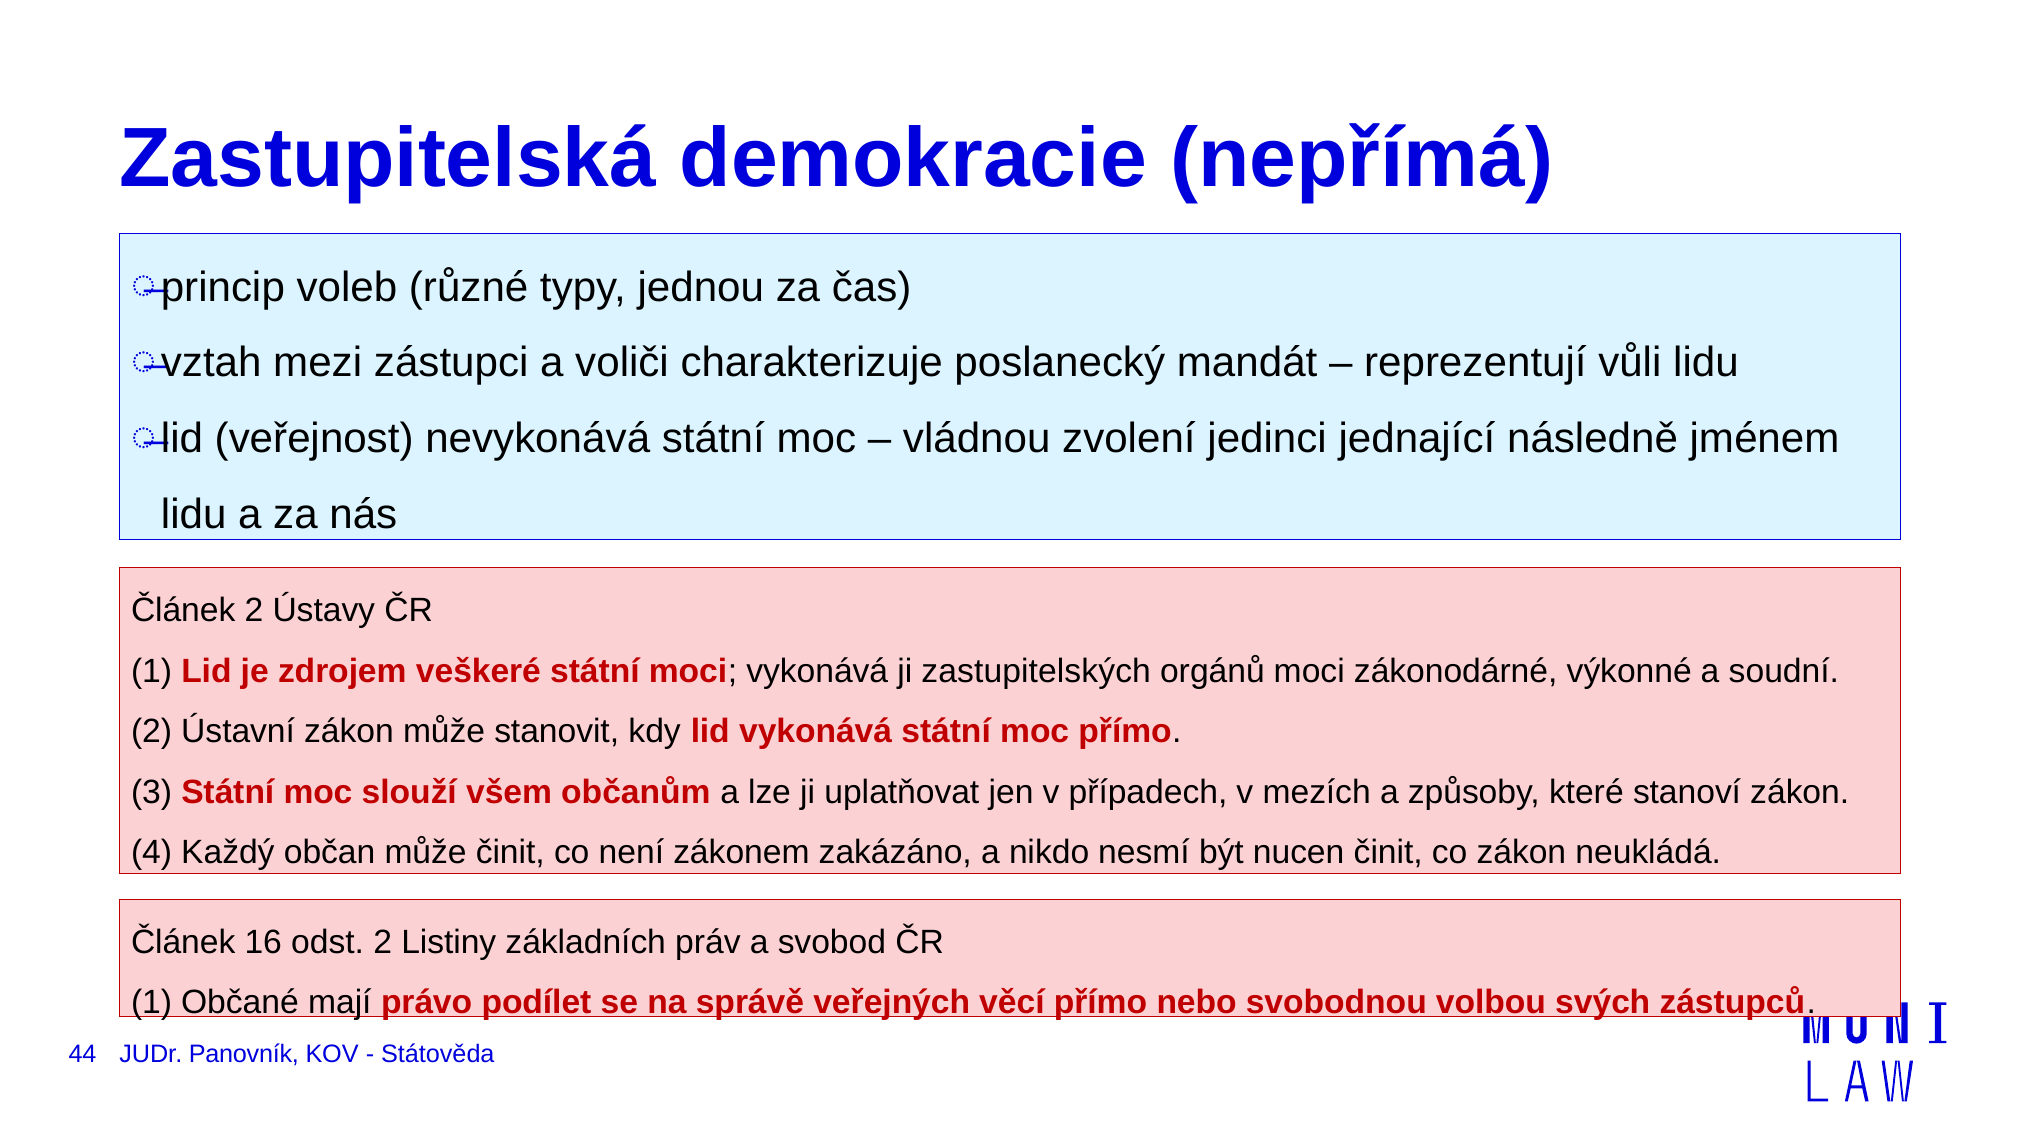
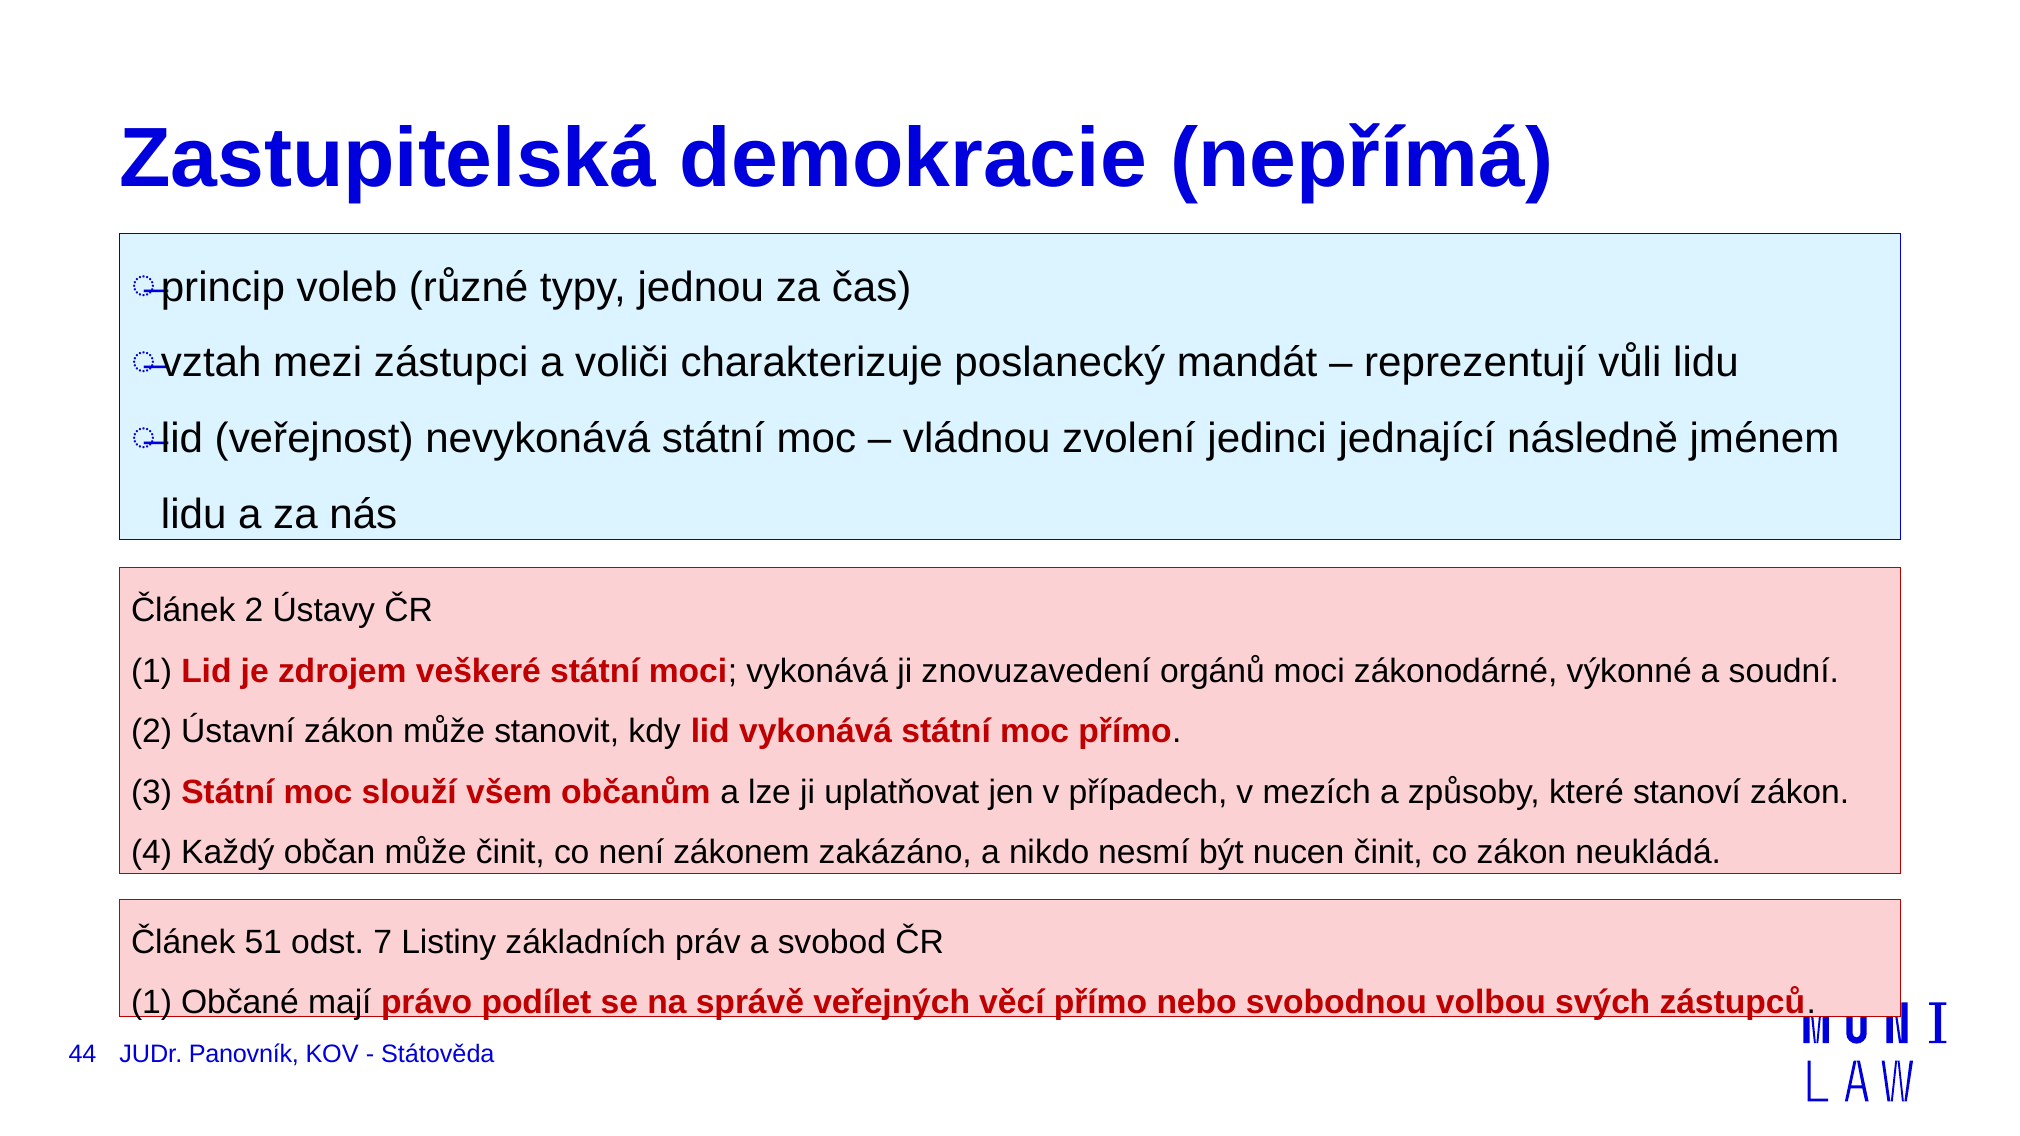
zastupitelských: zastupitelských -> znovuzavedení
16: 16 -> 51
odst 2: 2 -> 7
